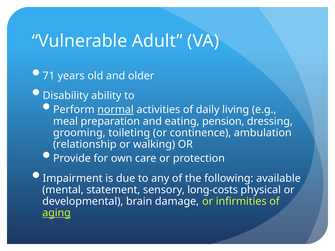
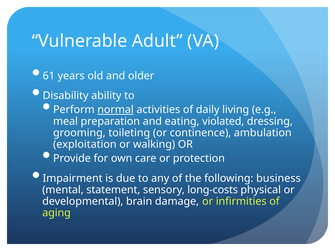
71: 71 -> 61
pension: pension -> violated
relationship: relationship -> exploitation
available: available -> business
aging underline: present -> none
